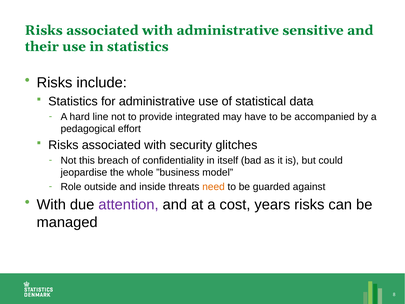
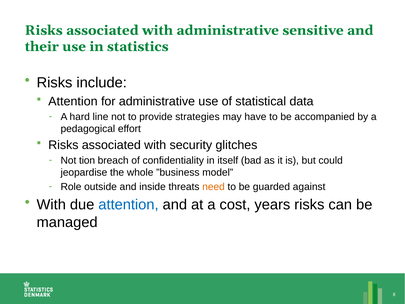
Statistics at (73, 101): Statistics -> Attention
integrated: integrated -> strategies
this: this -> tion
attention at (128, 205) colour: purple -> blue
